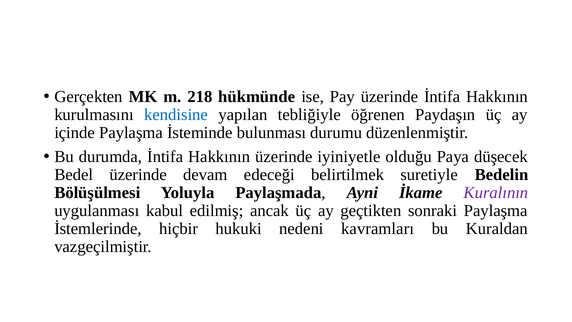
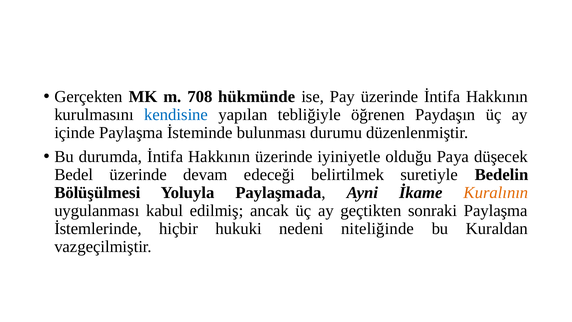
218: 218 -> 708
Kuralının colour: purple -> orange
kavramları: kavramları -> niteliğinde
